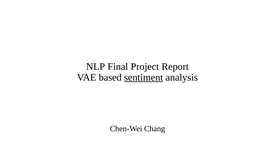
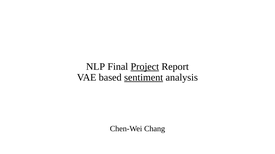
Project underline: none -> present
